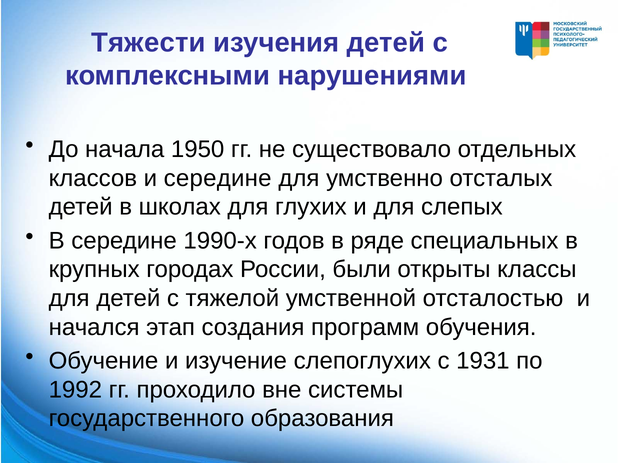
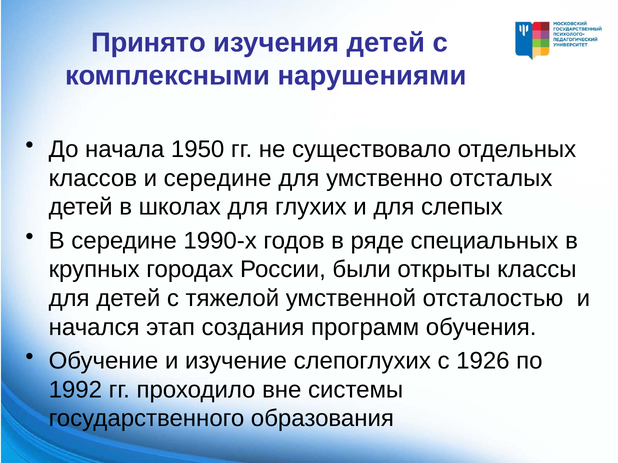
Тяжести: Тяжести -> Принято
1931: 1931 -> 1926
